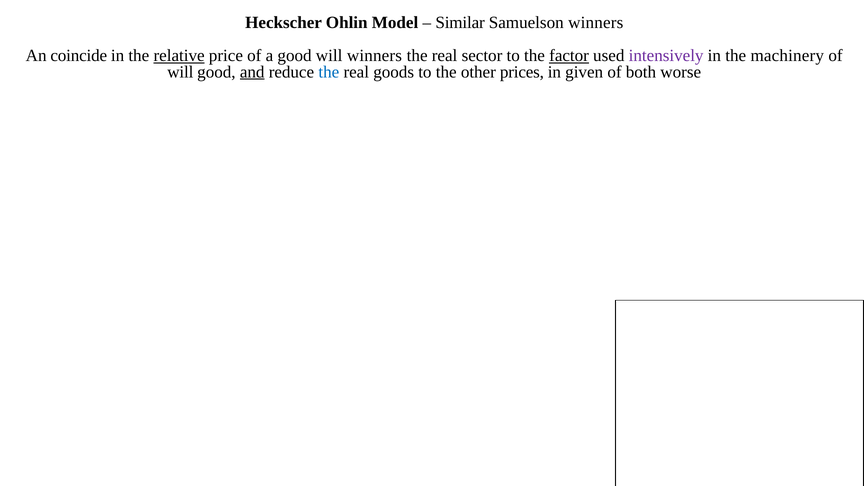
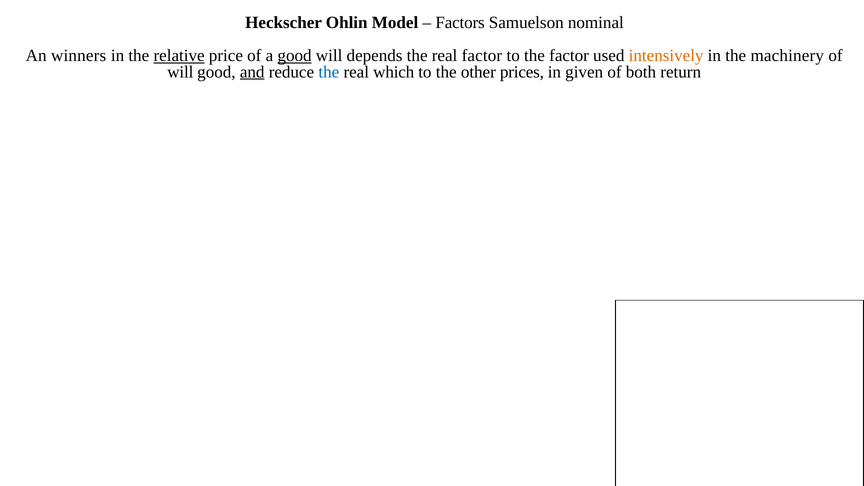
Similar: Similar -> Factors
Samuelson winners: winners -> nominal
coincide: coincide -> winners
good at (295, 55) underline: none -> present
will winners: winners -> depends
real sector: sector -> factor
factor at (569, 55) underline: present -> none
intensively colour: purple -> orange
goods: goods -> which
worse: worse -> return
